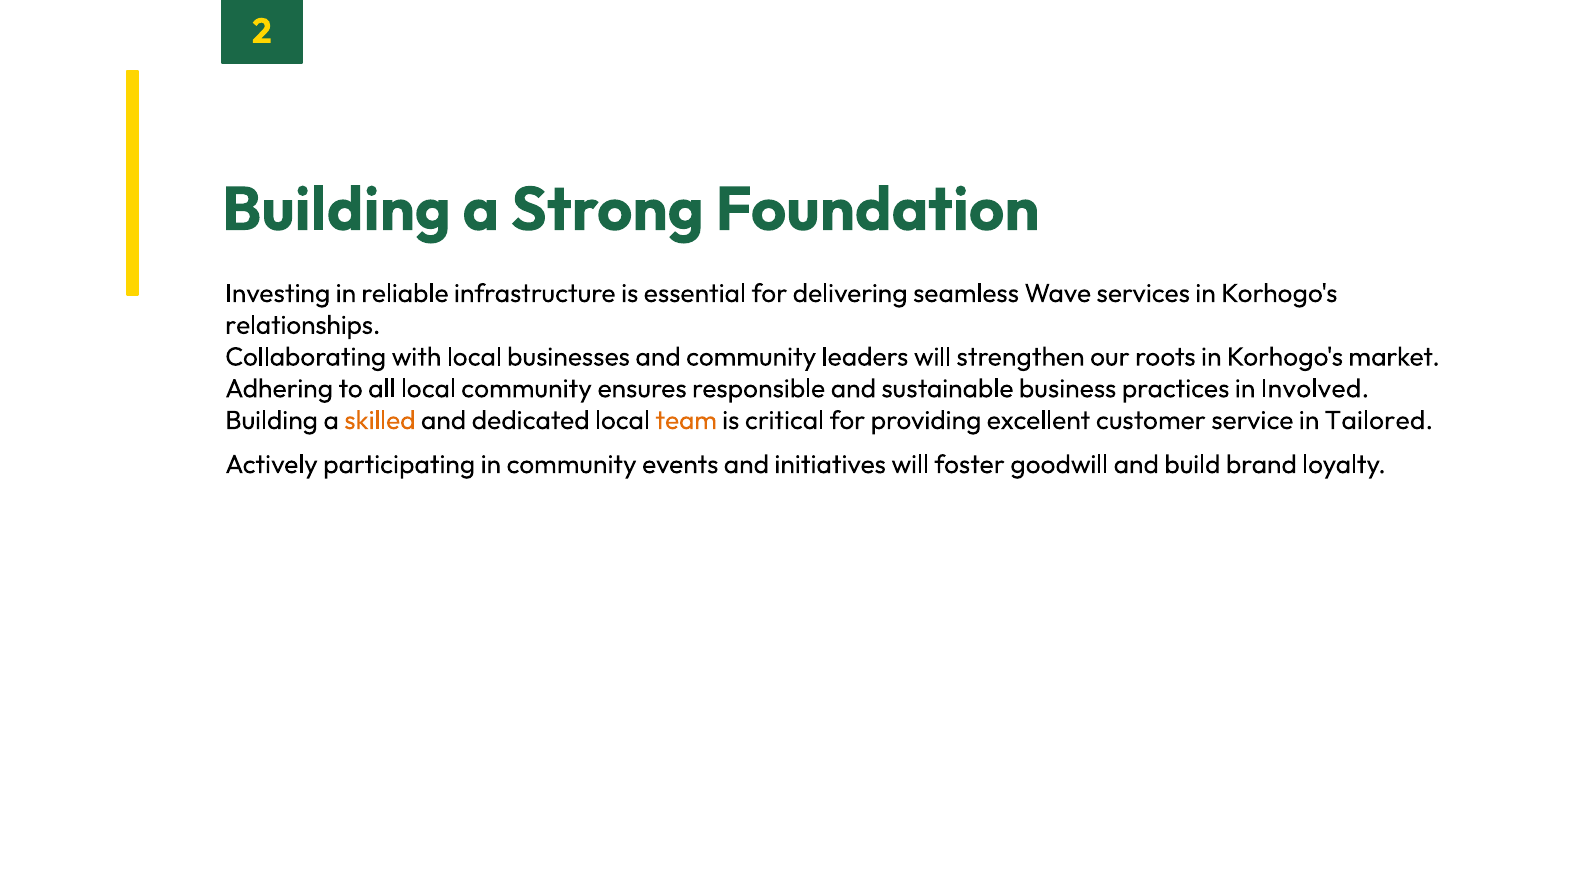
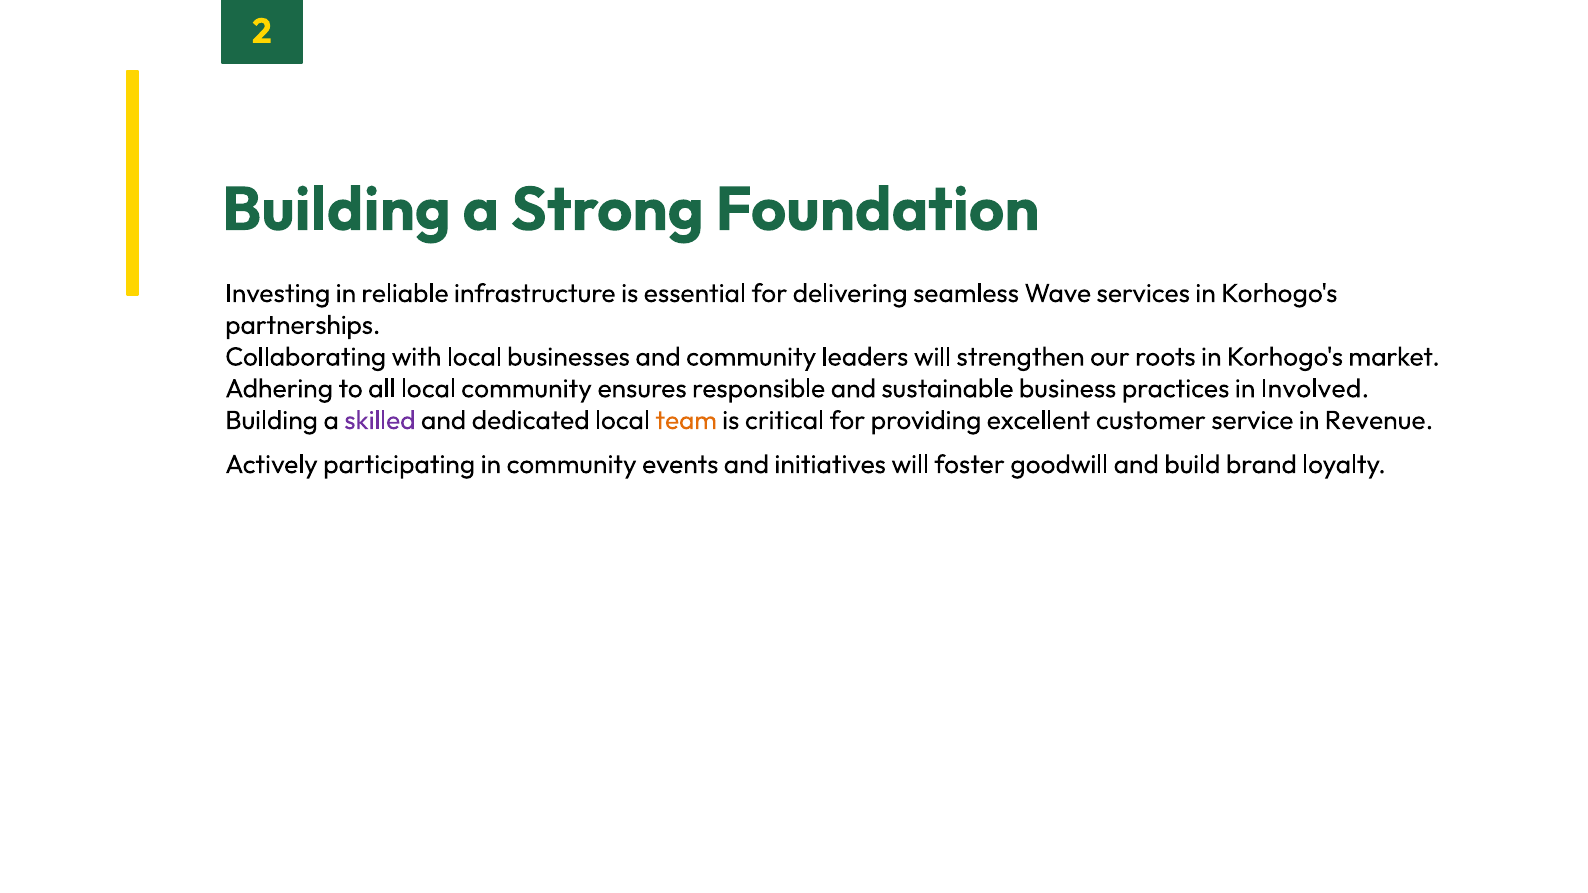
relationships: relationships -> partnerships
skilled colour: orange -> purple
Tailored: Tailored -> Revenue
